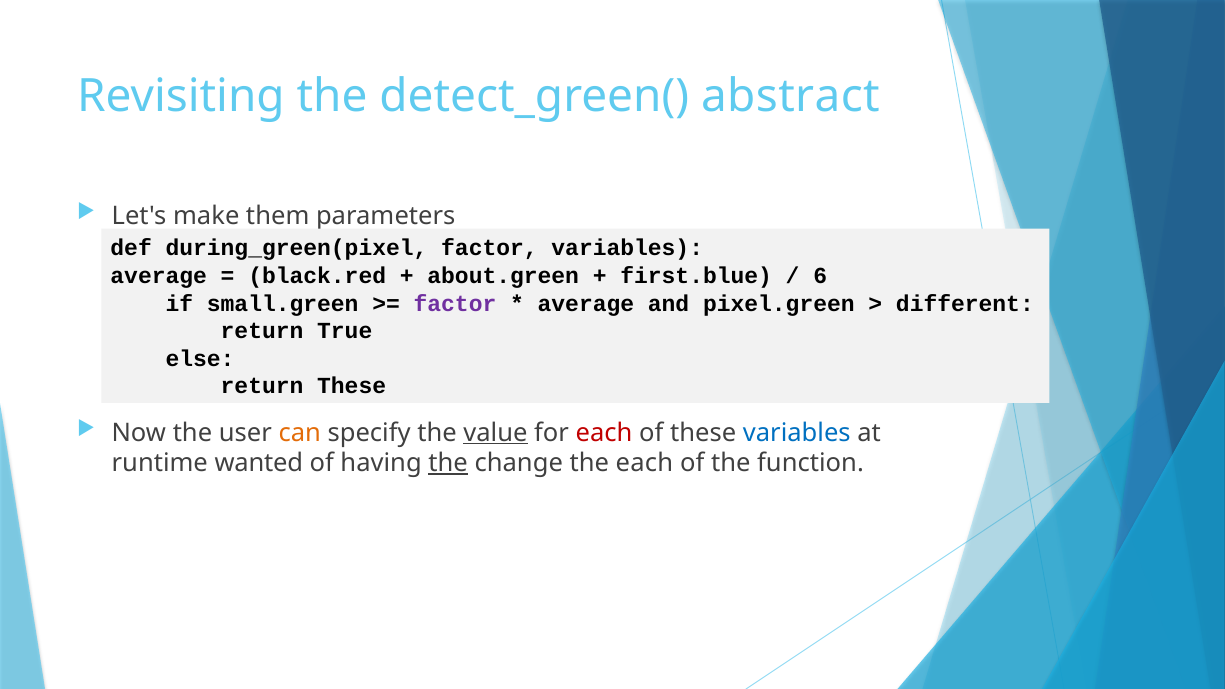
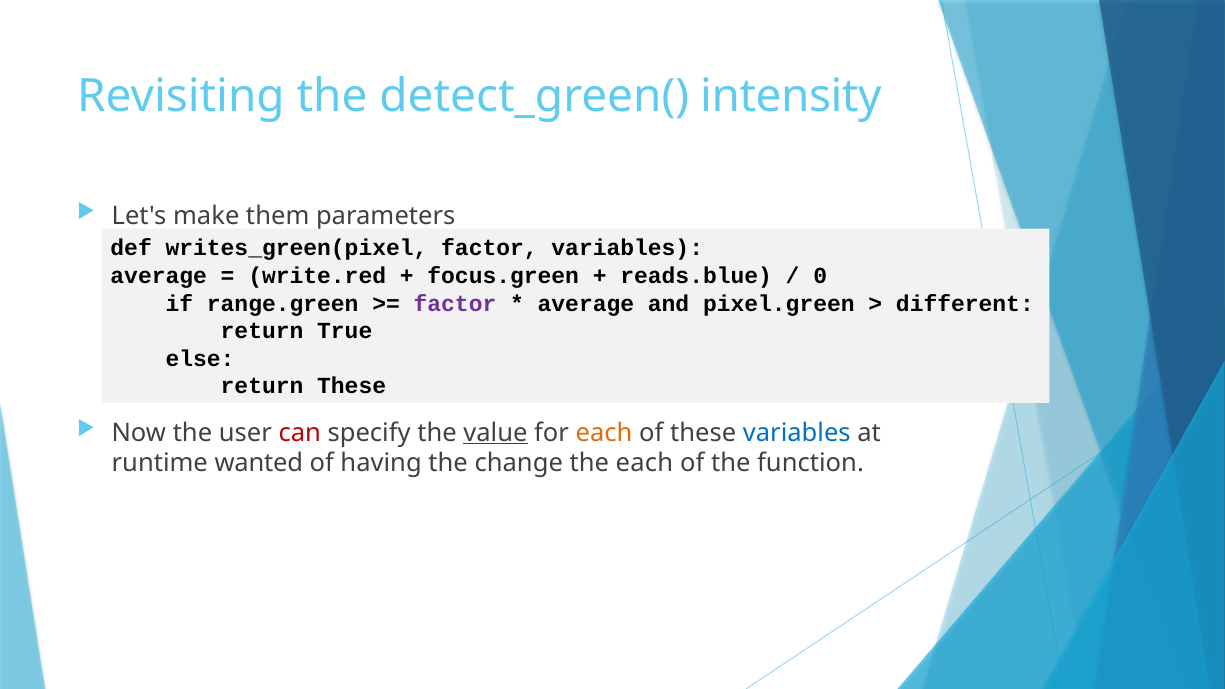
abstract: abstract -> intensity
during_green(pixel: during_green(pixel -> writes_green(pixel
black.red: black.red -> write.red
about.green: about.green -> focus.green
first.blue: first.blue -> reads.blue
6: 6 -> 0
small.green: small.green -> range.green
can colour: orange -> red
each at (604, 433) colour: red -> orange
the at (448, 463) underline: present -> none
